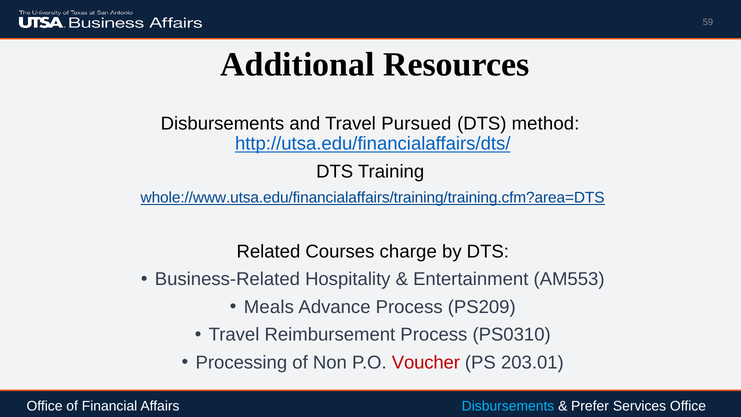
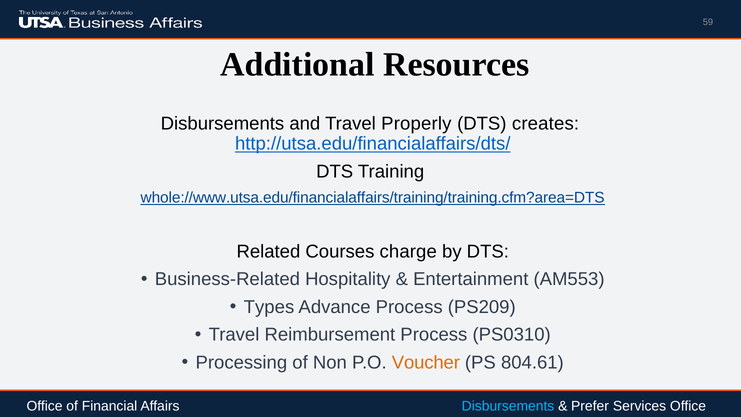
Pursued: Pursued -> Properly
method: method -> creates
Meals: Meals -> Types
Voucher colour: red -> orange
203.01: 203.01 -> 804.61
